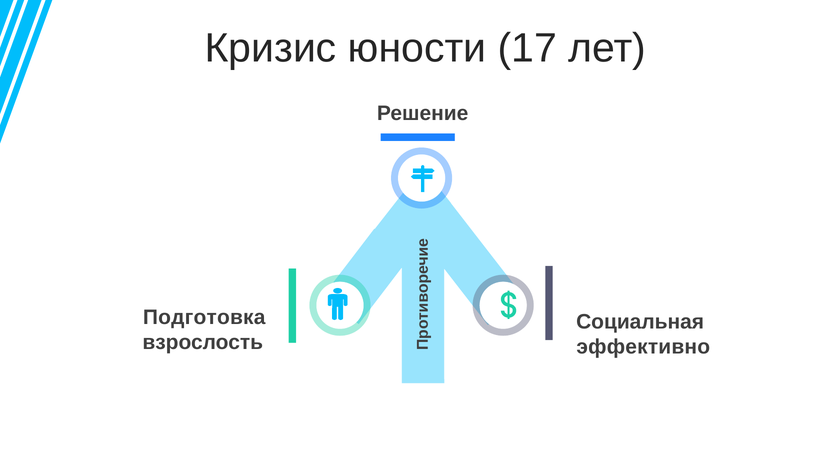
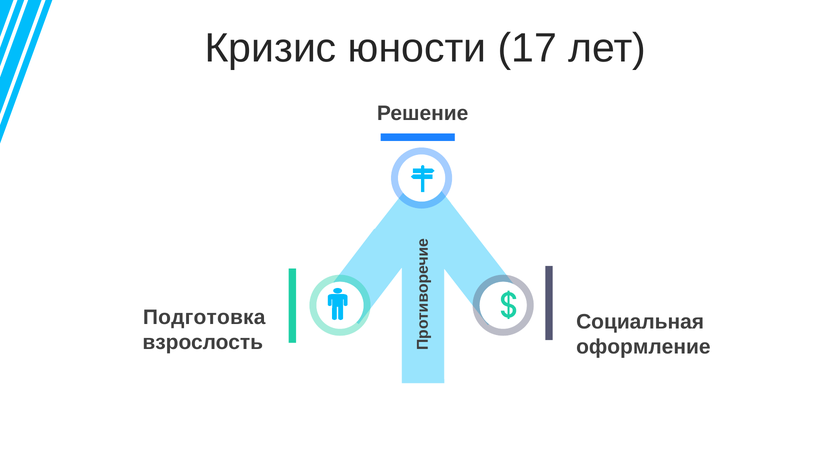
эффективно: эффективно -> оформление
